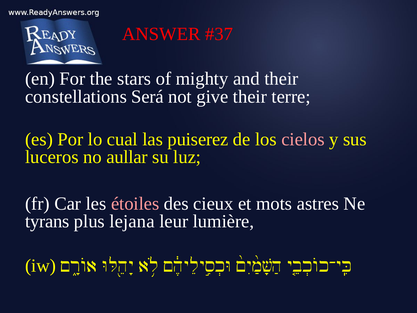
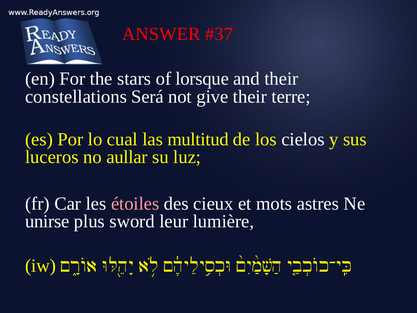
mighty: mighty -> lorsque
puiserez: puiserez -> multitud
cielos colour: pink -> white
tyrans: tyrans -> unirse
lejana: lejana -> sword
